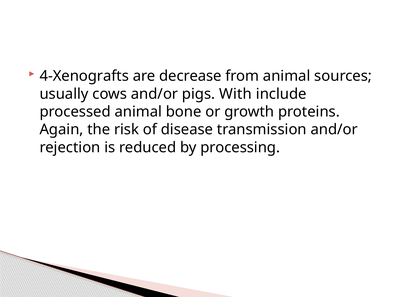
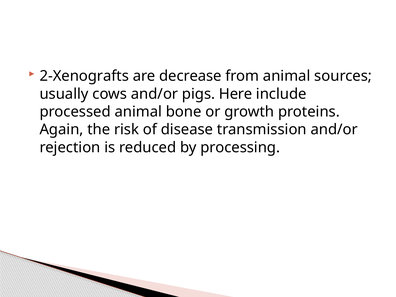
4-Xenografts: 4-Xenografts -> 2-Xenografts
With: With -> Here
